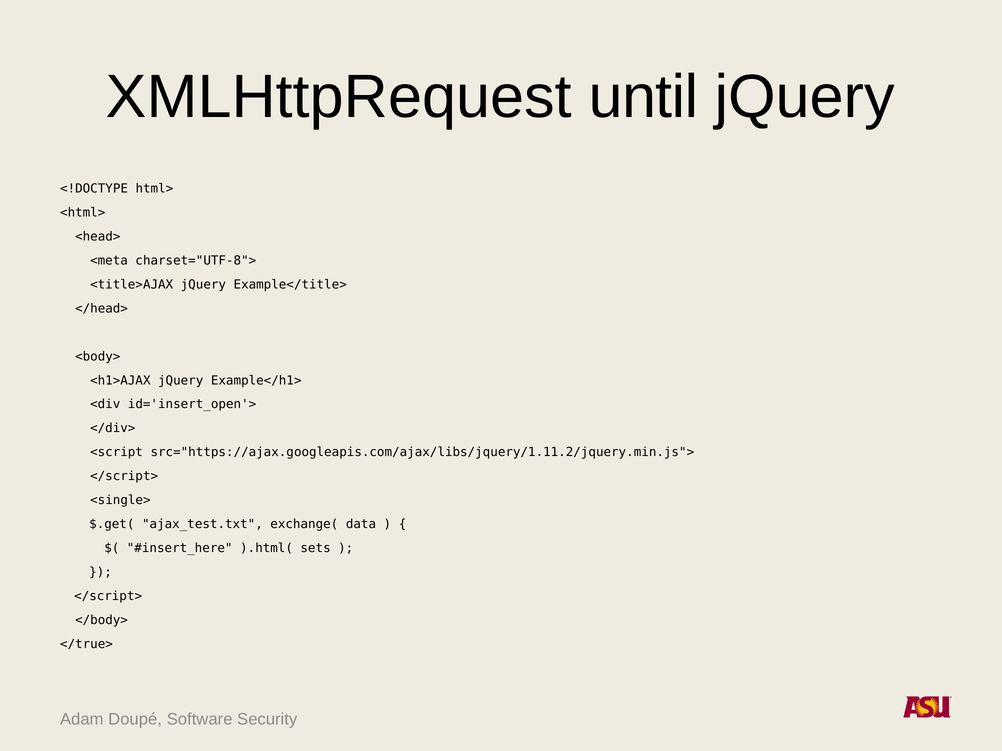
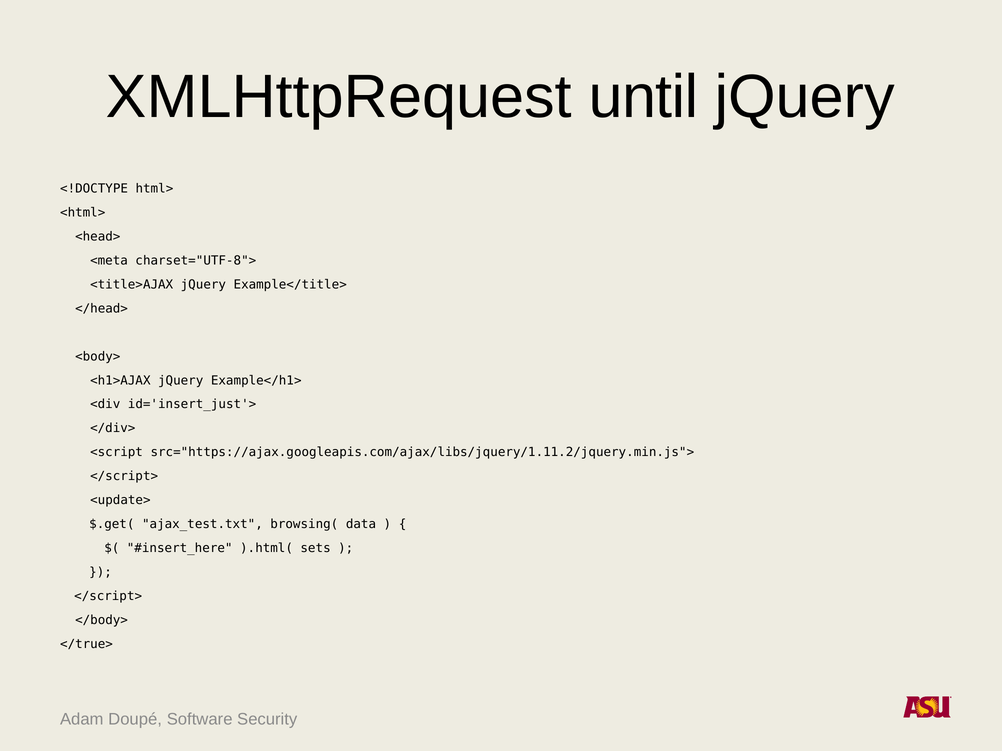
id='insert_open'>: id='insert_open'> -> id='insert_just'>
<single>: <single> -> <update>
exchange(: exchange( -> browsing(
